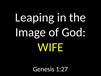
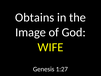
Leaping: Leaping -> Obtains
